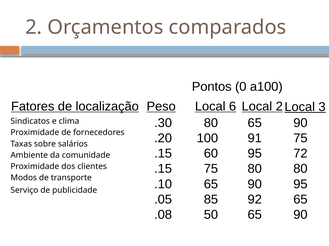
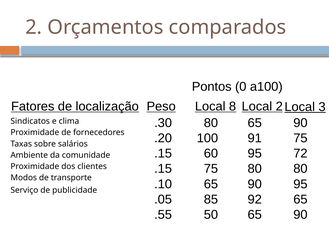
6: 6 -> 8
.08: .08 -> .55
